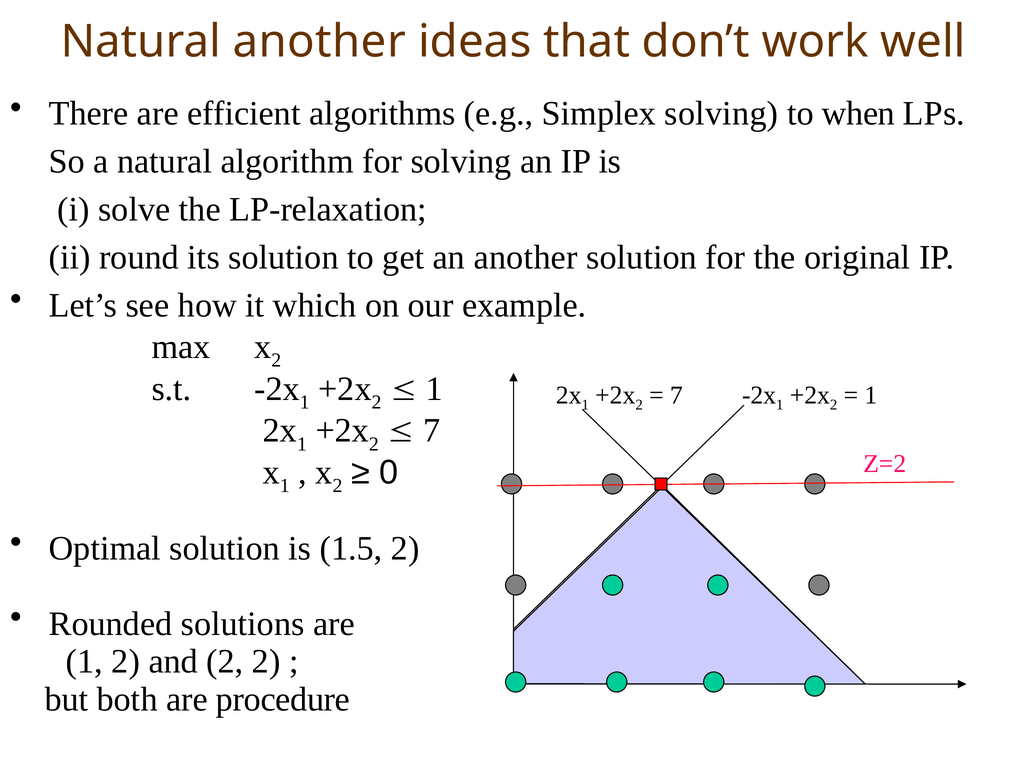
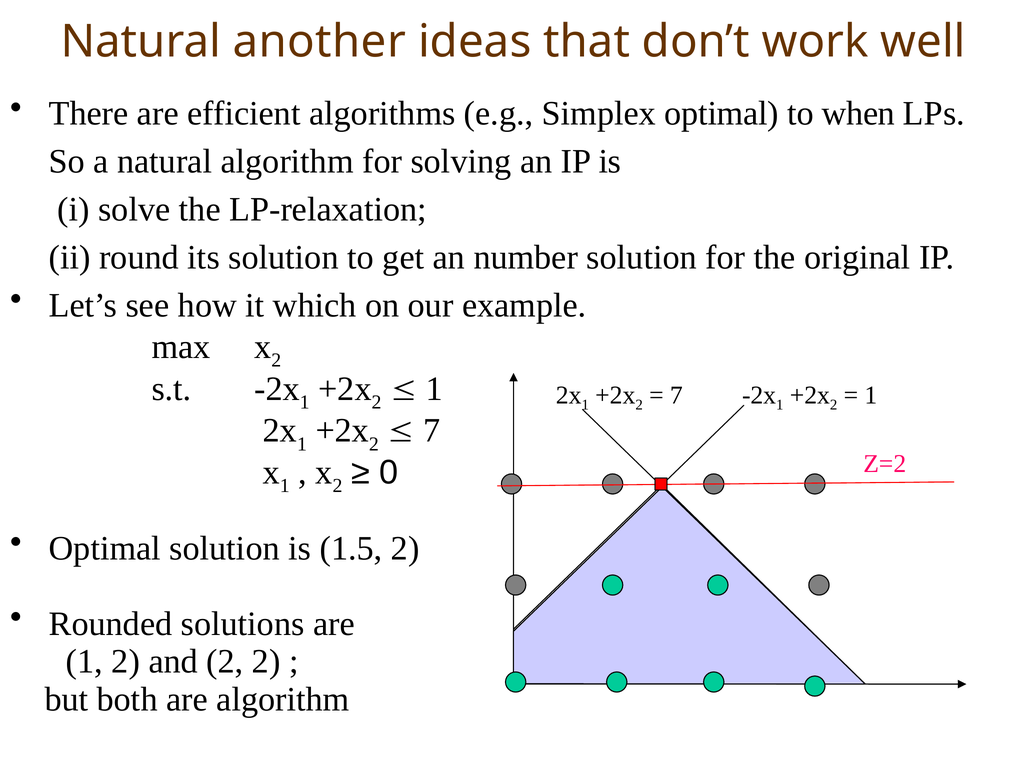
Simplex solving: solving -> optimal
an another: another -> number
are procedure: procedure -> algorithm
